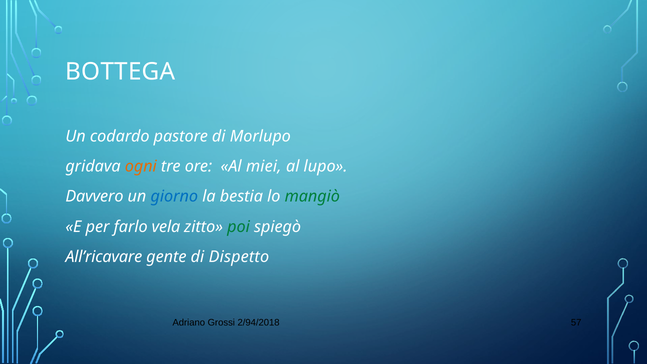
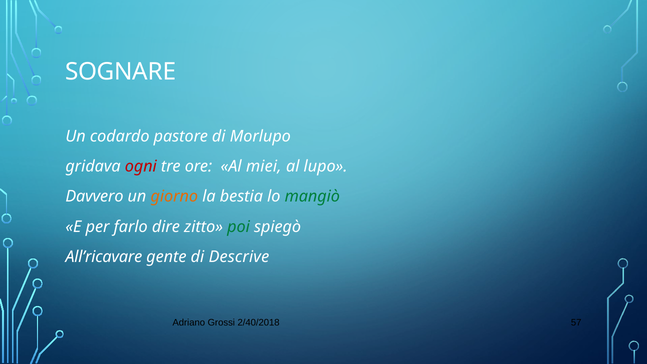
BOTTEGA: BOTTEGA -> SOGNARE
ogni colour: orange -> red
giorno colour: blue -> orange
vela: vela -> dire
Dispetto: Dispetto -> Descrive
2/94/2018: 2/94/2018 -> 2/40/2018
